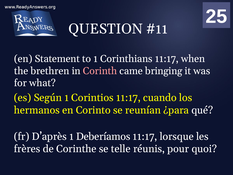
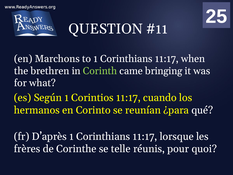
Statement: Statement -> Marchons
Corinth colour: pink -> light green
D’après 1 Deberíamos: Deberíamos -> Corinthians
